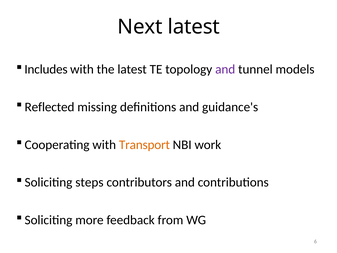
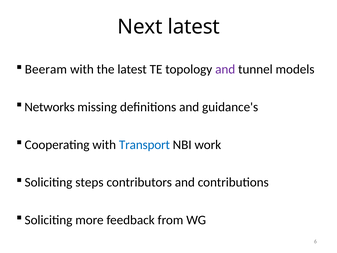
Includes: Includes -> Beeram
Reflected: Reflected -> Networks
Transport colour: orange -> blue
